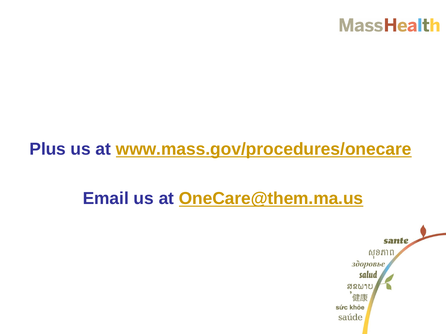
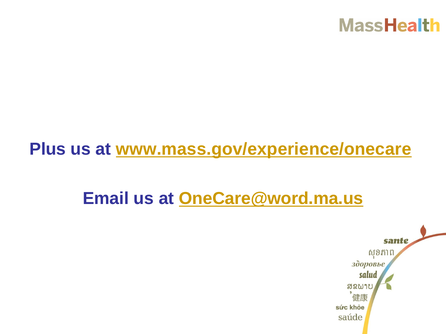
www.mass.gov/procedures/onecare: www.mass.gov/procedures/onecare -> www.mass.gov/experience/onecare
OneCare@them.ma.us: OneCare@them.ma.us -> OneCare@word.ma.us
